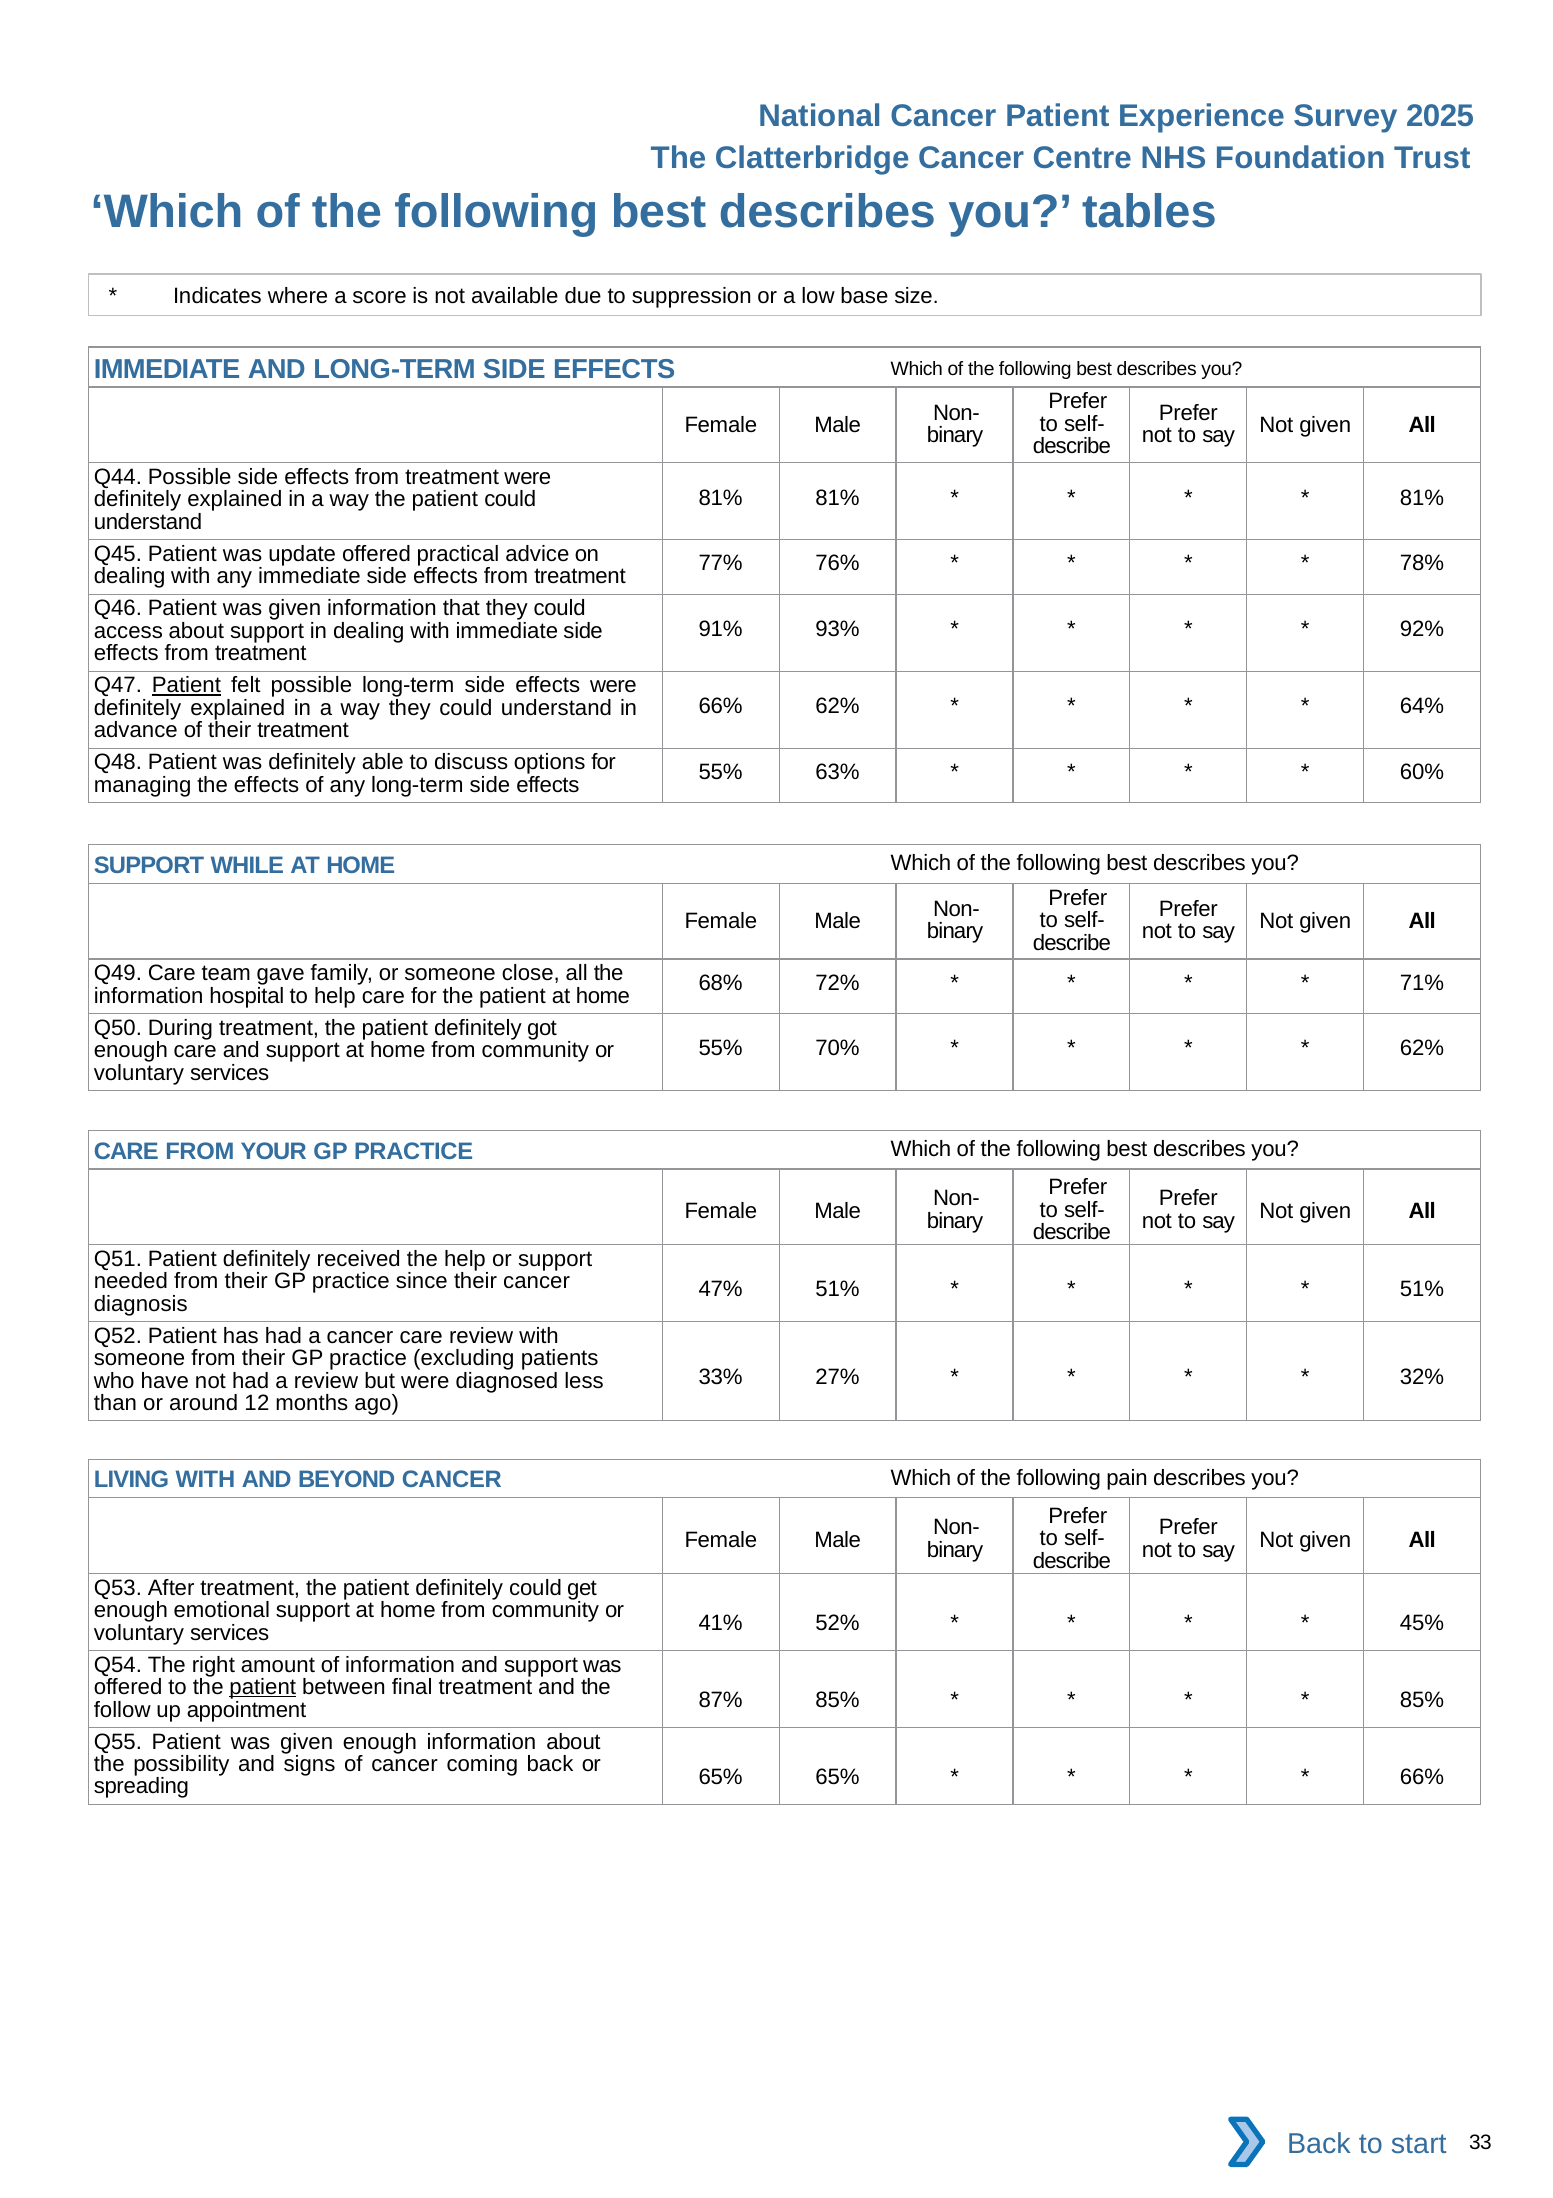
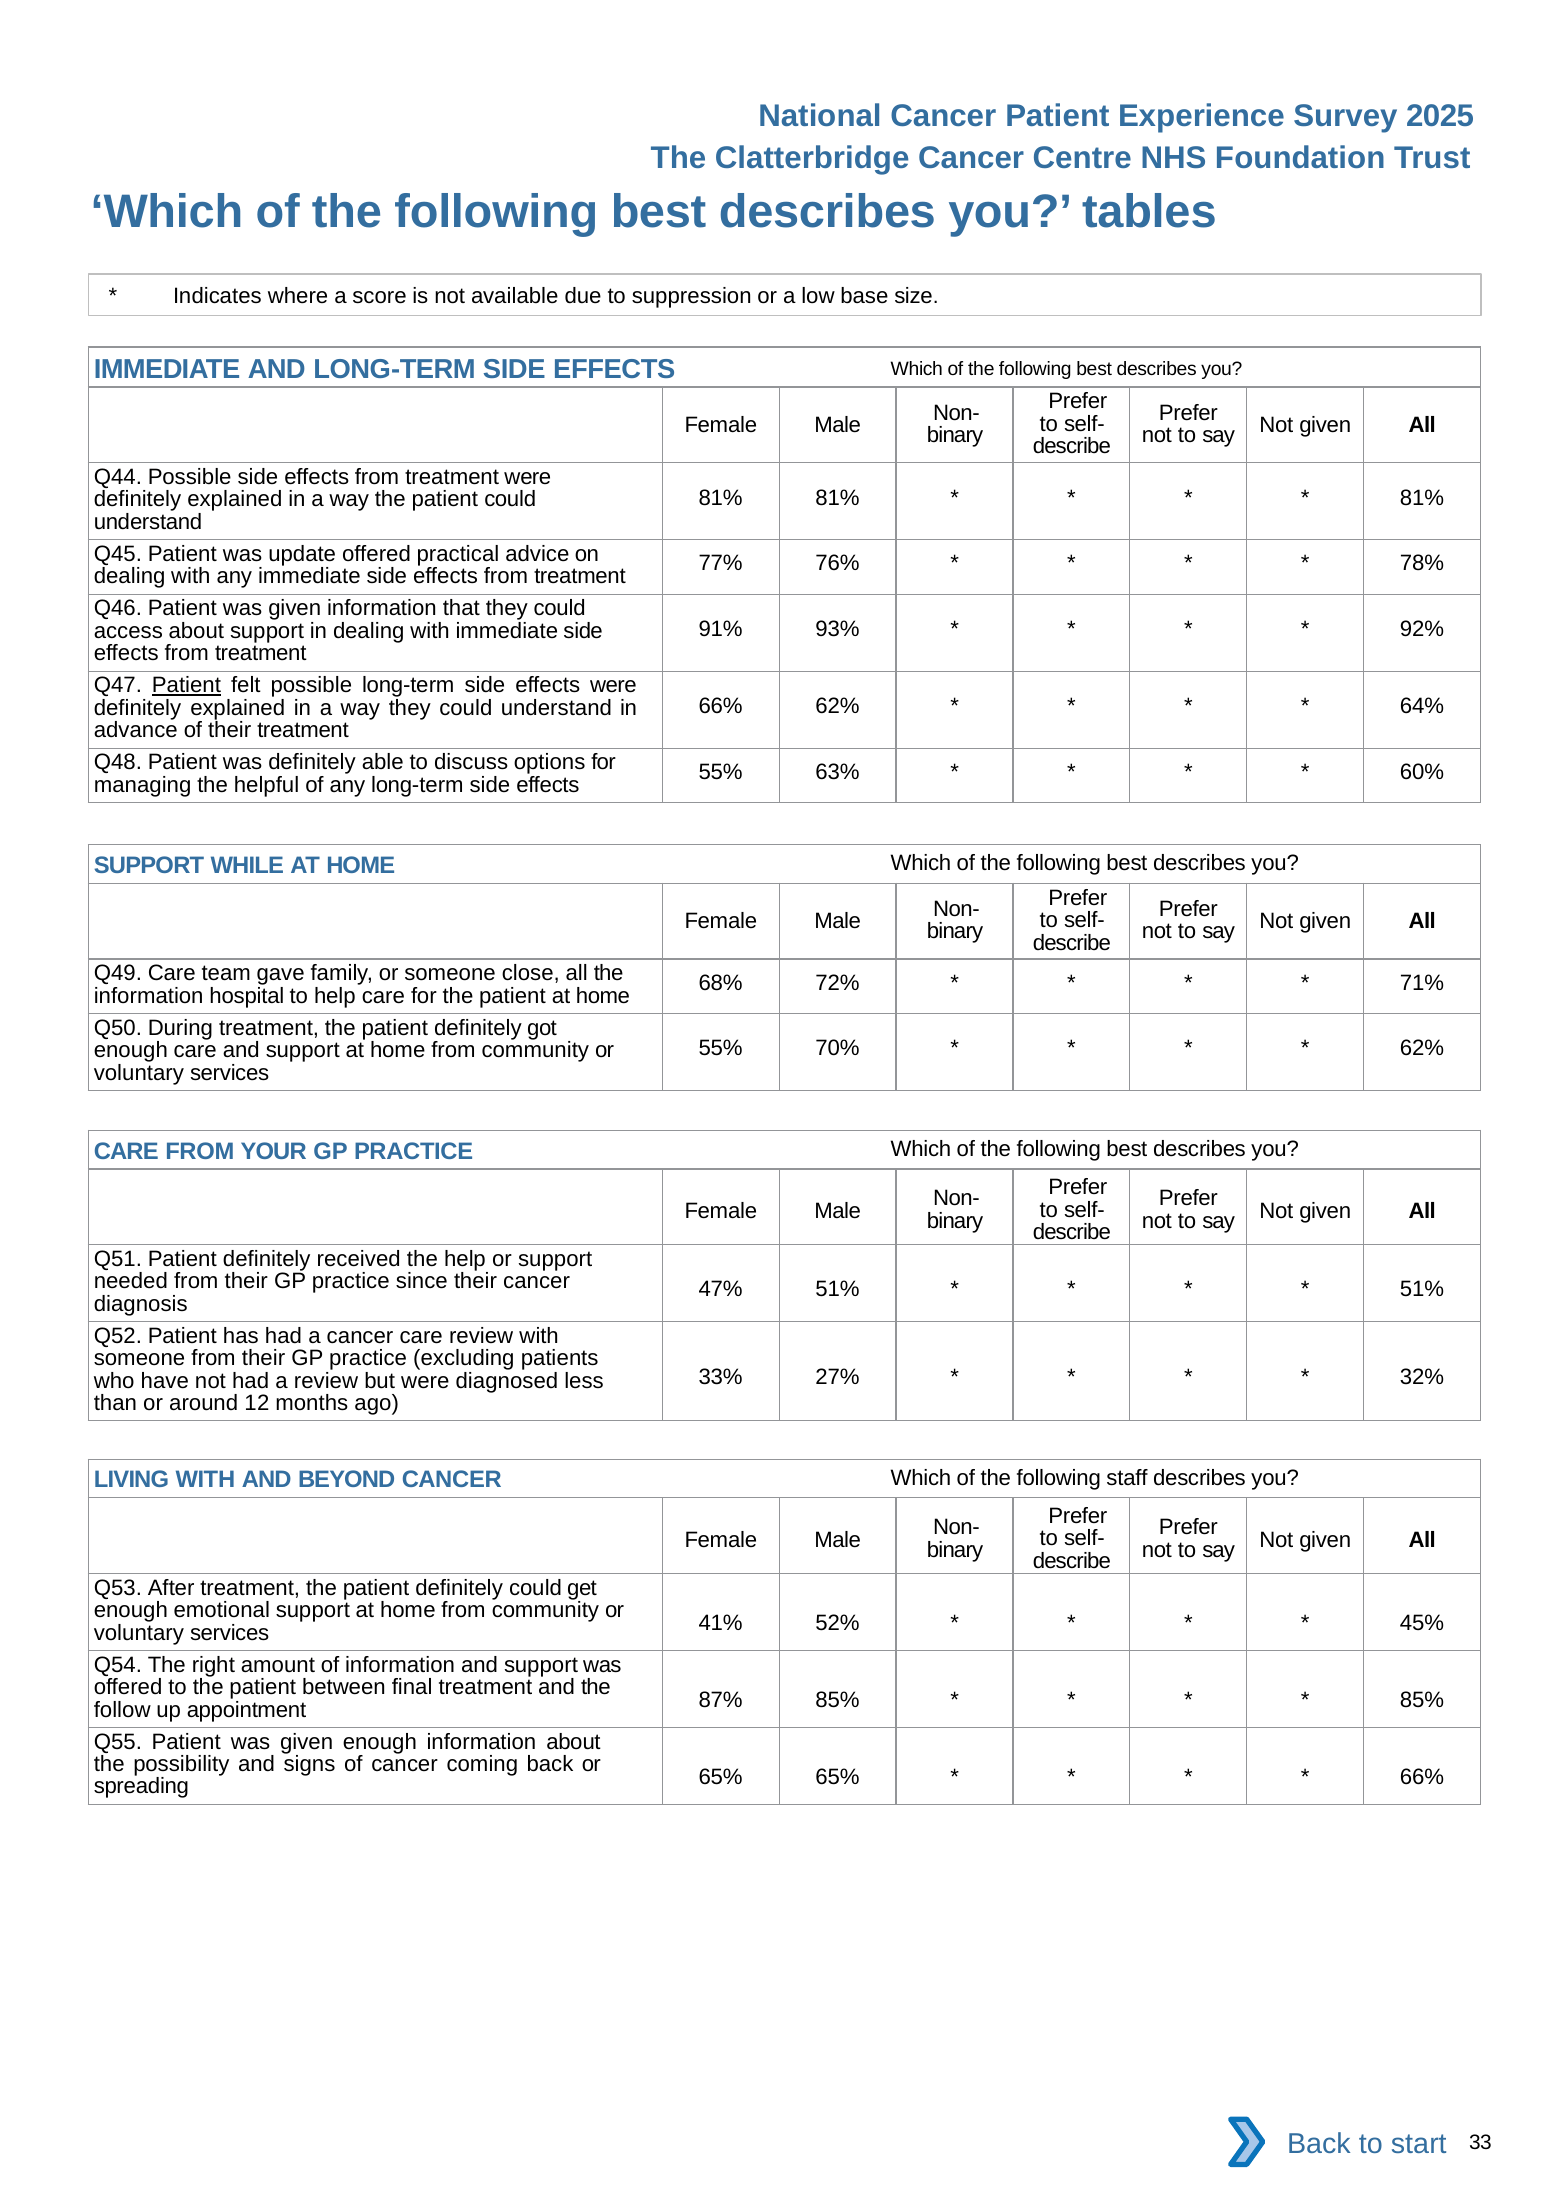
the effects: effects -> helpful
pain: pain -> staff
patient at (263, 1687) underline: present -> none
